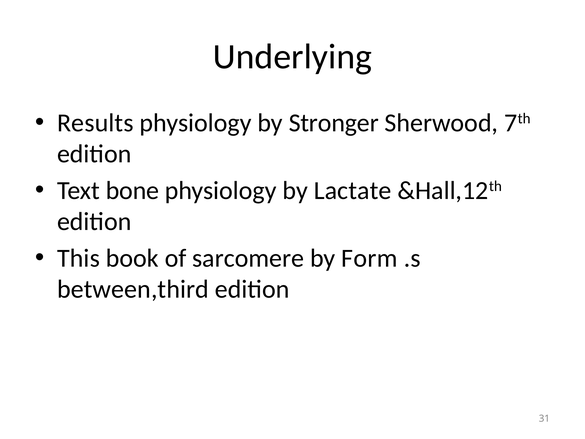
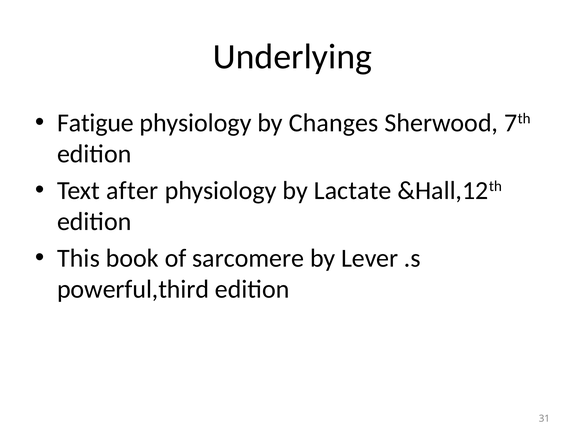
Results: Results -> Fatigue
Stronger: Stronger -> Changes
bone: bone -> after
Form: Form -> Lever
between,third: between,third -> powerful,third
